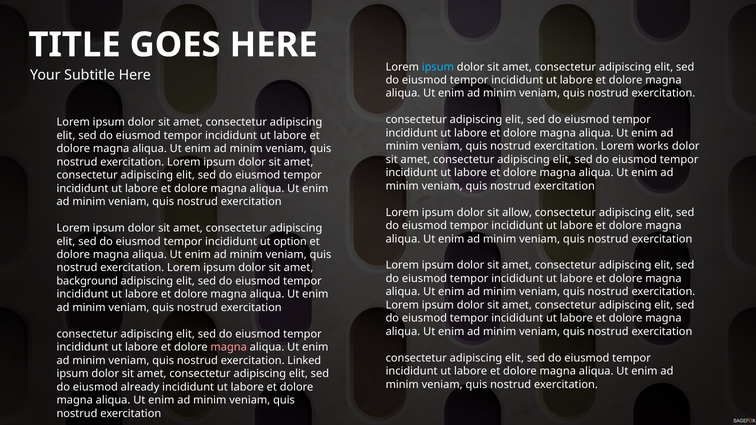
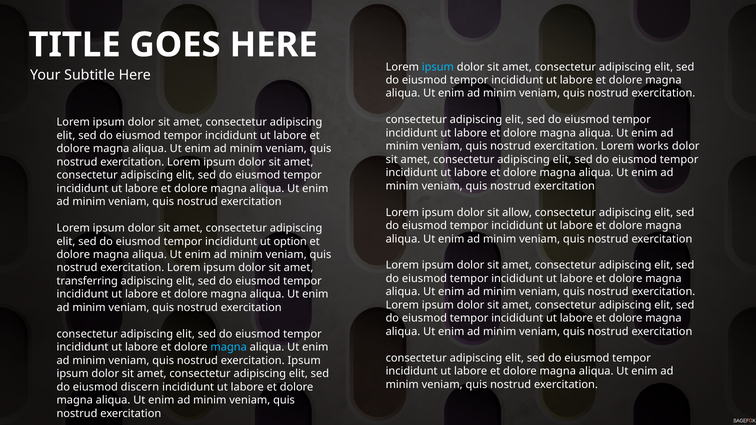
background: background -> transferring
magna at (229, 347) colour: pink -> light blue
exercitation Linked: Linked -> Ipsum
already: already -> discern
